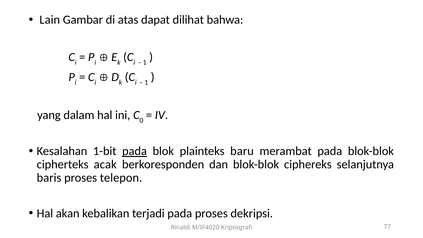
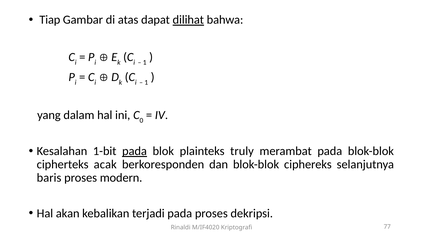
Lain: Lain -> Tiap
dilihat underline: none -> present
baru: baru -> truly
telepon: telepon -> modern
